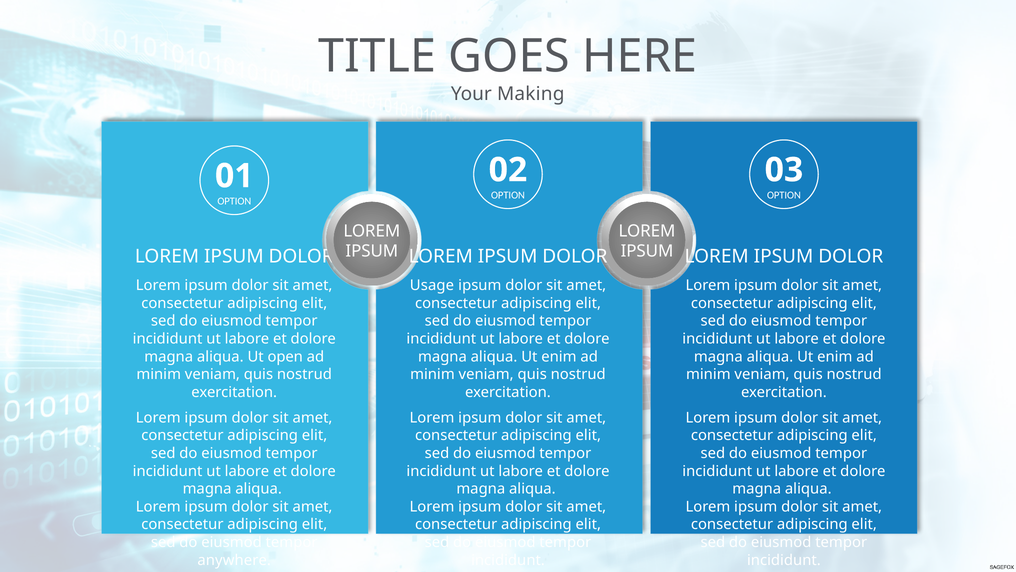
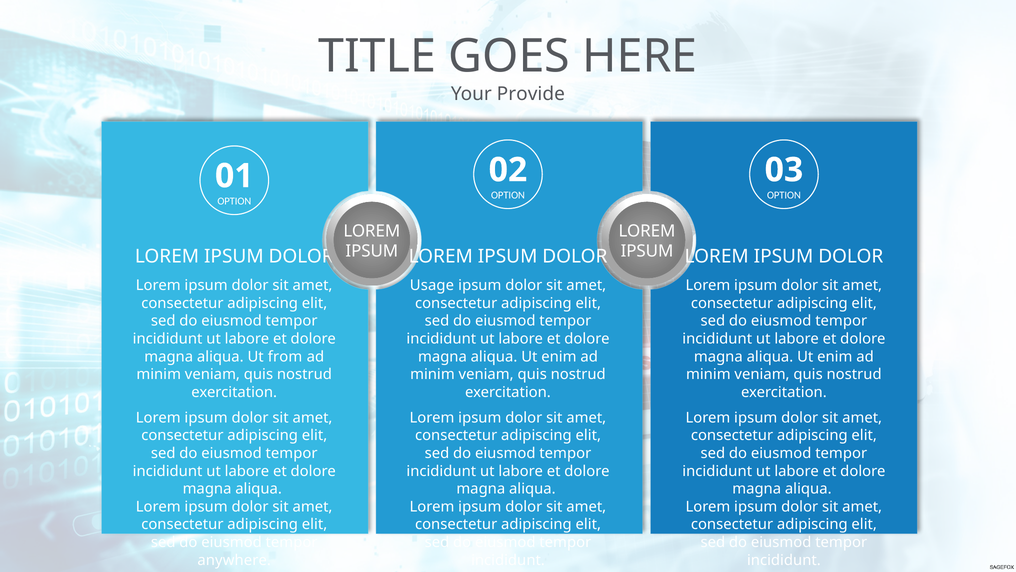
Making: Making -> Provide
open: open -> from
